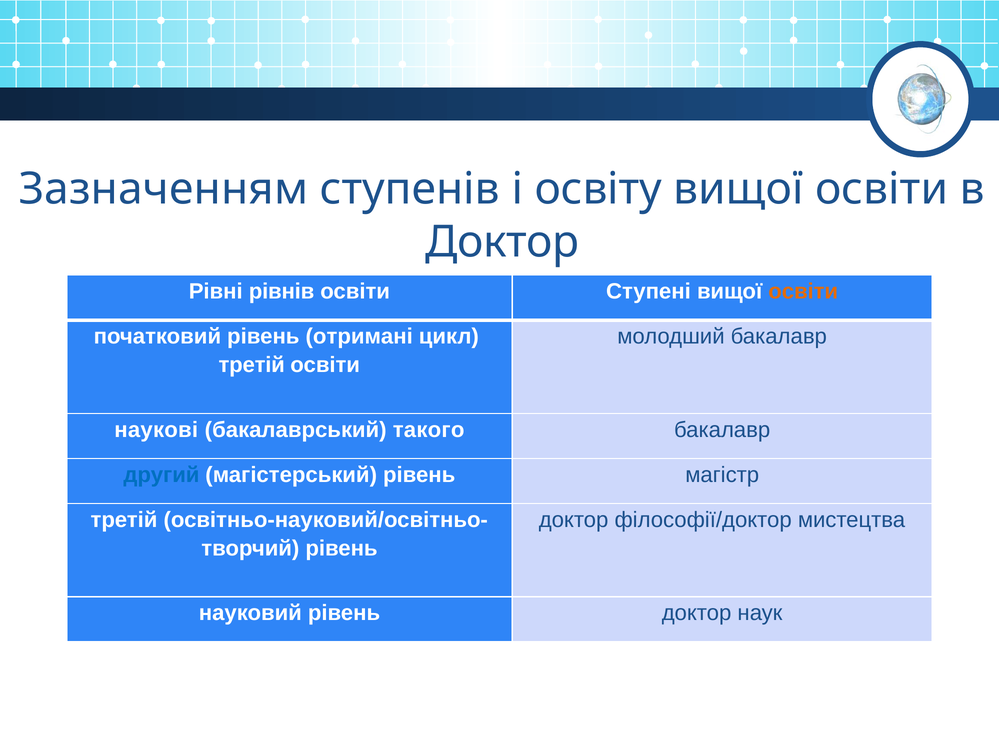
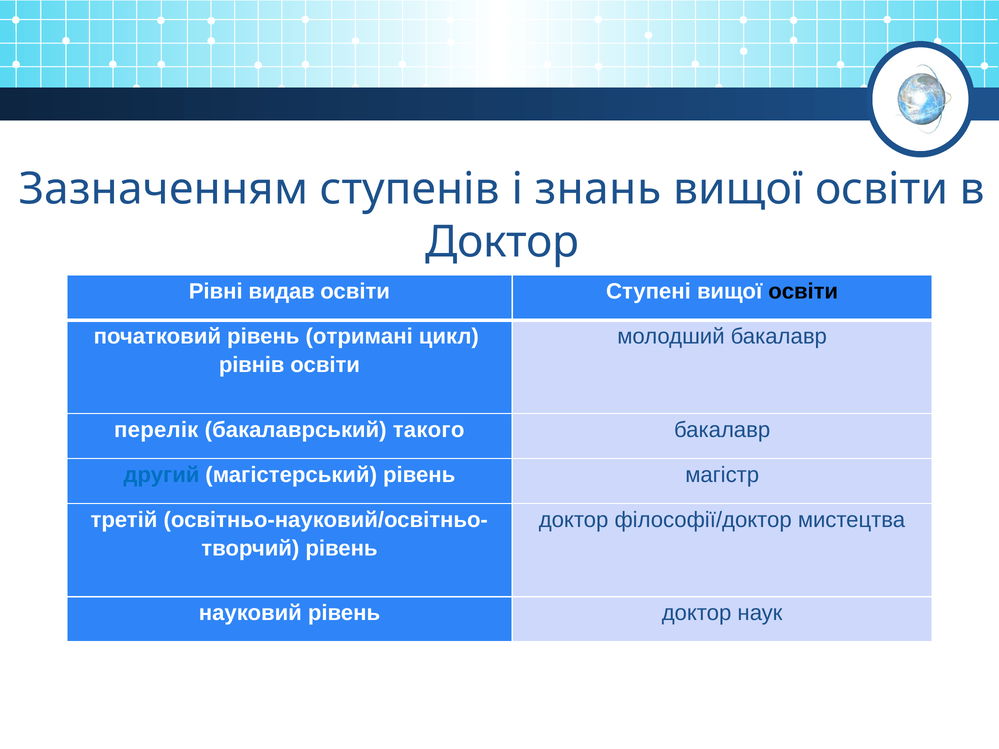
освіту: освіту -> знань
рівнів: рівнів -> видав
освіти at (803, 292) colour: orange -> black
третій at (252, 365): третій -> рівнів
наукові: наукові -> перелік
